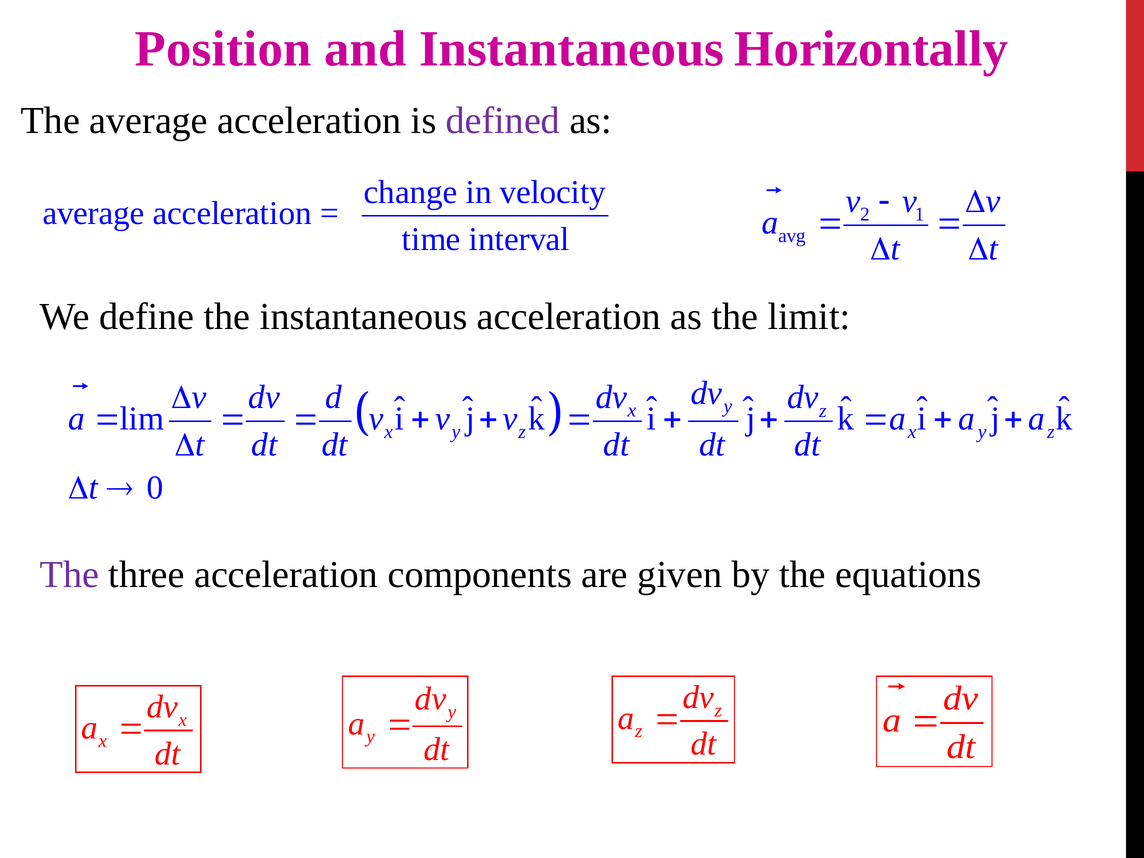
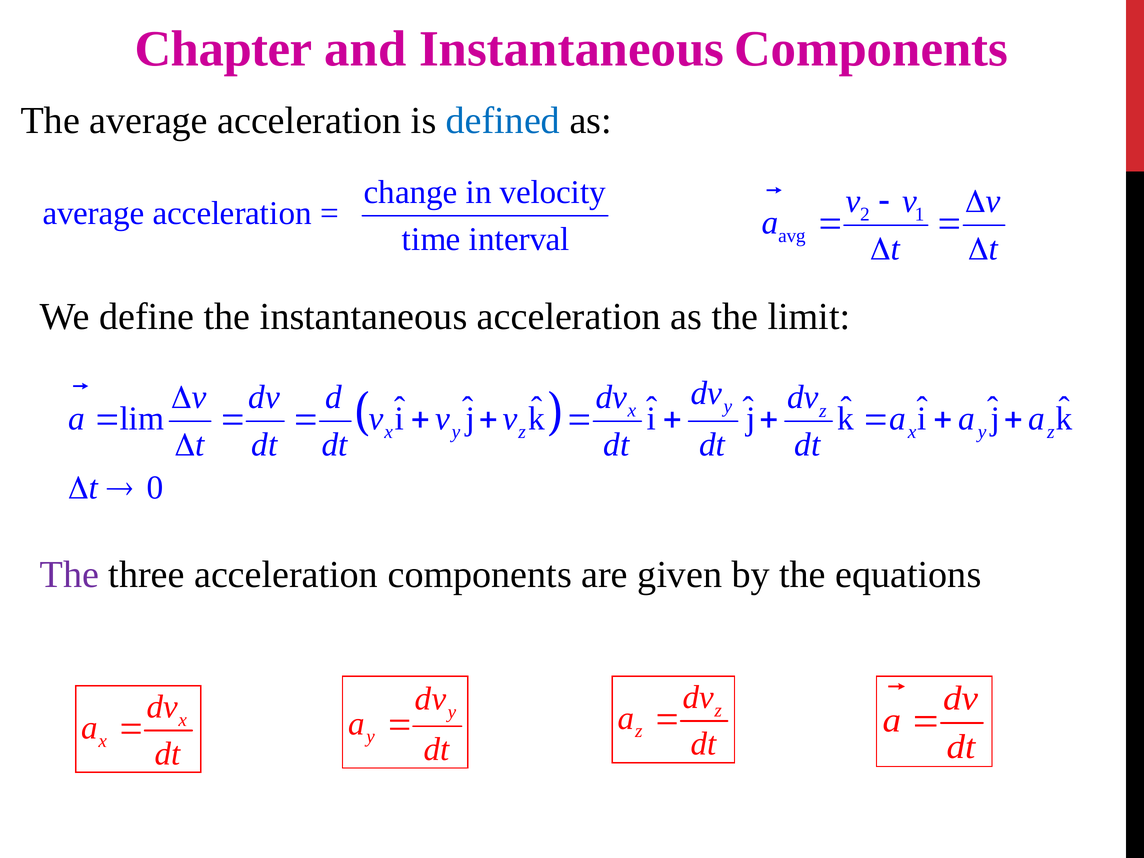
Position: Position -> Chapter
Instantaneous Horizontally: Horizontally -> Components
defined colour: purple -> blue
